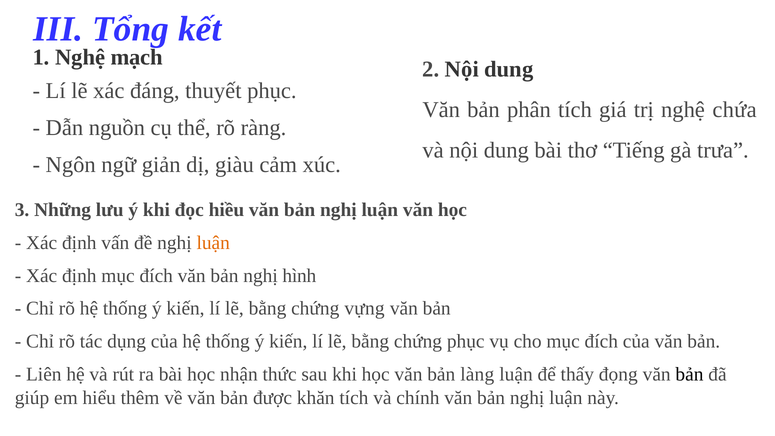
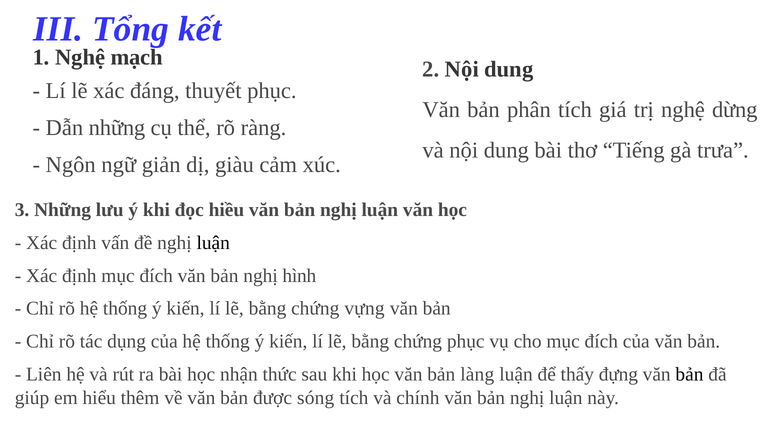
chứa: chứa -> dừng
Dẫn nguồn: nguồn -> những
luận at (213, 243) colour: orange -> black
đọng: đọng -> đựng
khăn: khăn -> sóng
